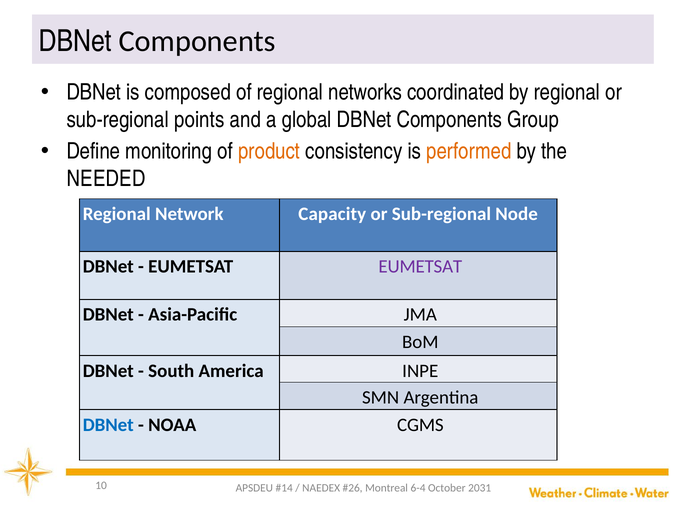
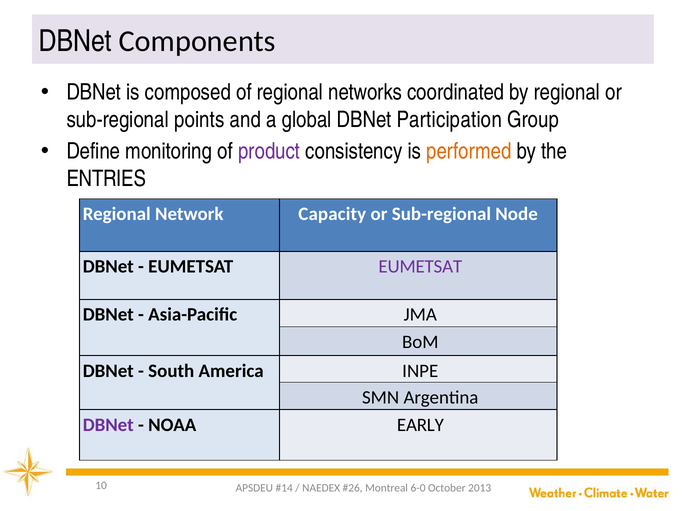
global DBNet Components: Components -> Participation
product colour: orange -> purple
NEEDED: NEEDED -> ENTRIES
DBNet at (108, 425) colour: blue -> purple
CGMS: CGMS -> EARLY
6-4: 6-4 -> 6-0
2031: 2031 -> 2013
